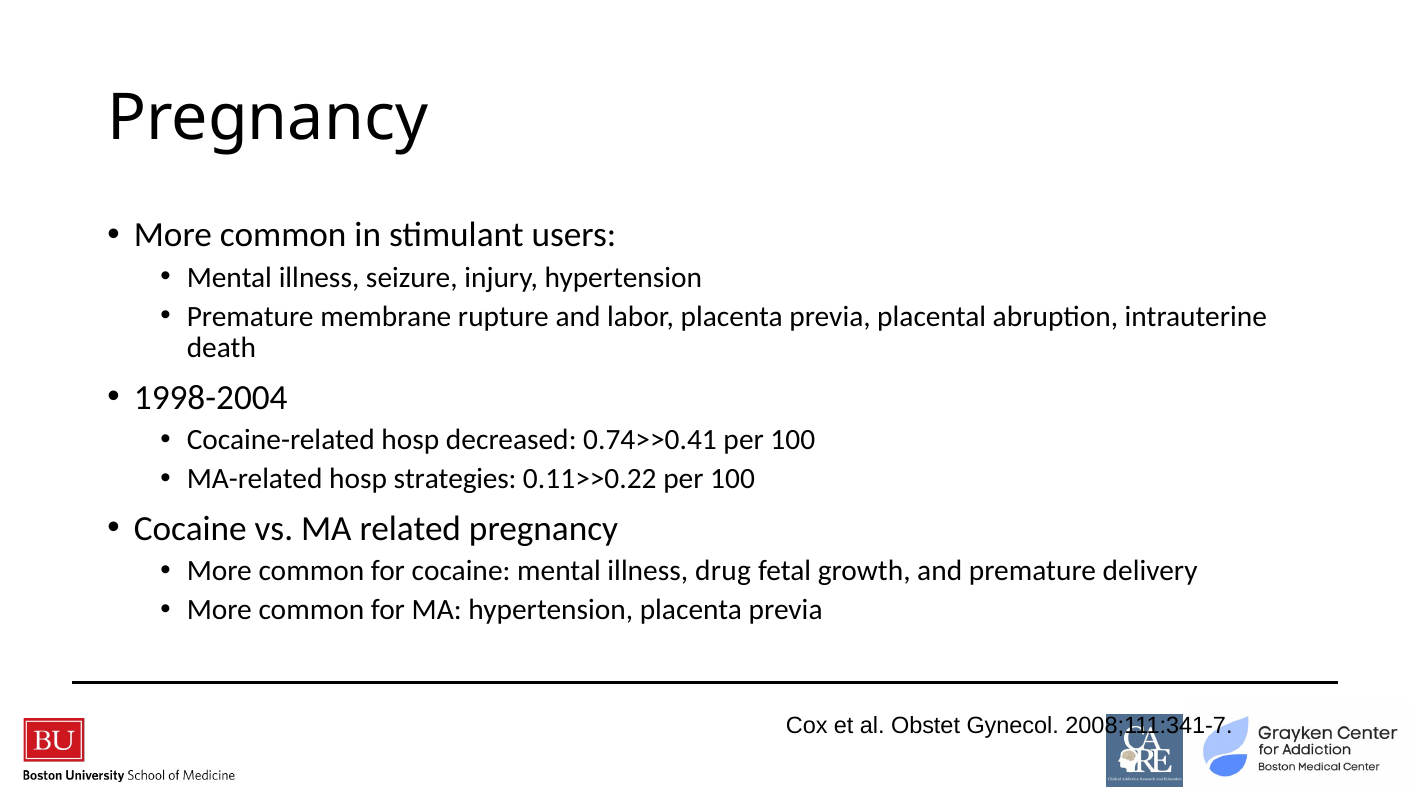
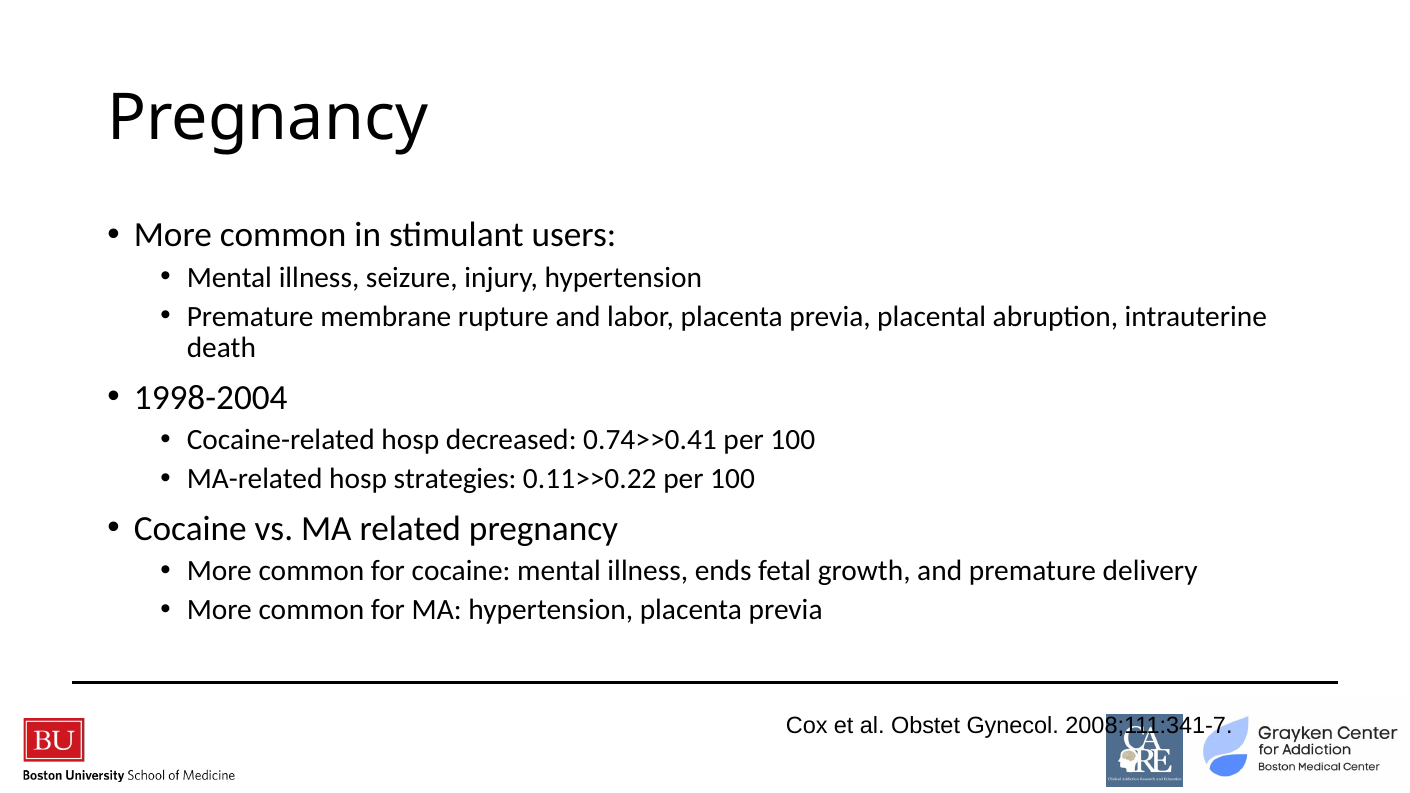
drug: drug -> ends
